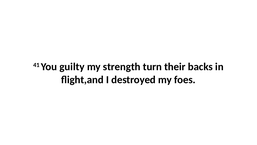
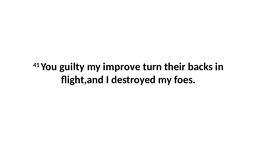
strength: strength -> improve
